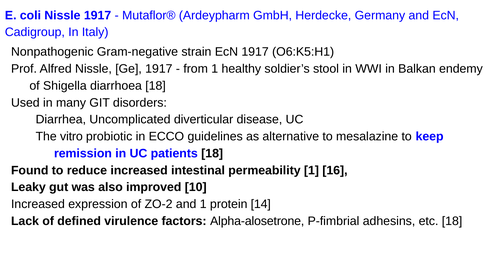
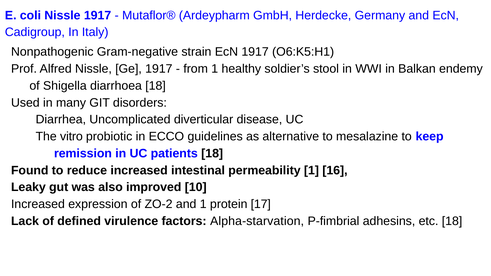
14: 14 -> 17
Alpha-alosetrone: Alpha-alosetrone -> Alpha-starvation
